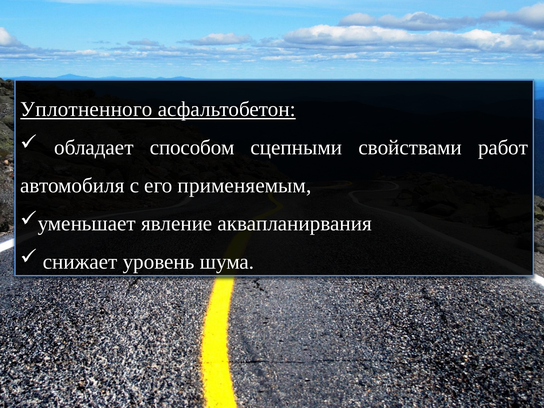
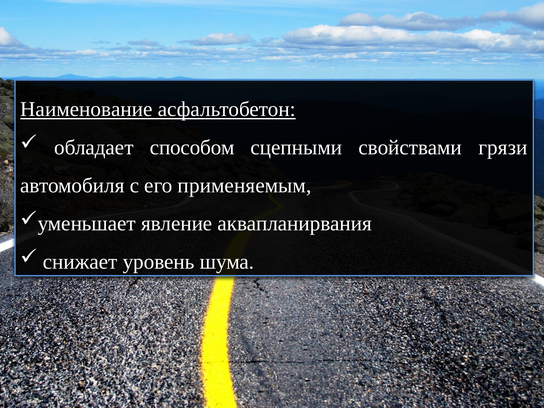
Уплотненного: Уплотненного -> Наименование
работ: работ -> грязи
